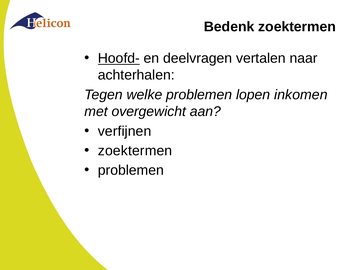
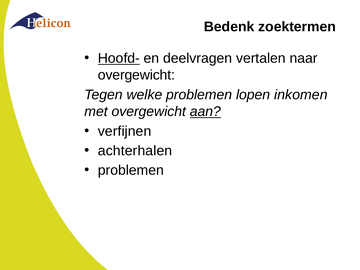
achterhalen at (136, 75): achterhalen -> overgewicht
aan underline: none -> present
zoektermen at (135, 151): zoektermen -> achterhalen
